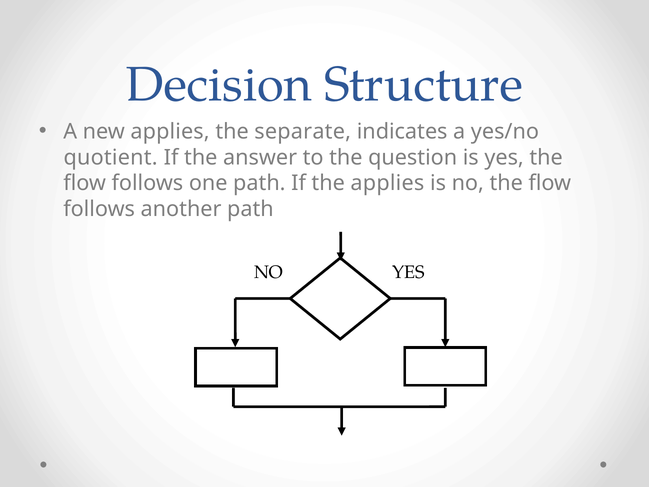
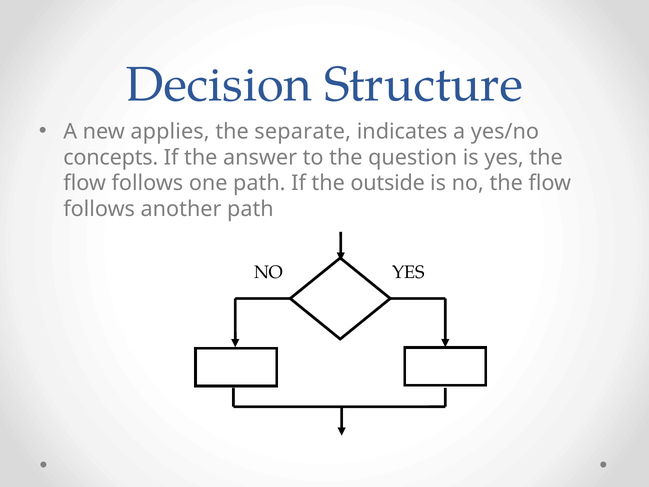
quotient: quotient -> concepts
the applies: applies -> outside
